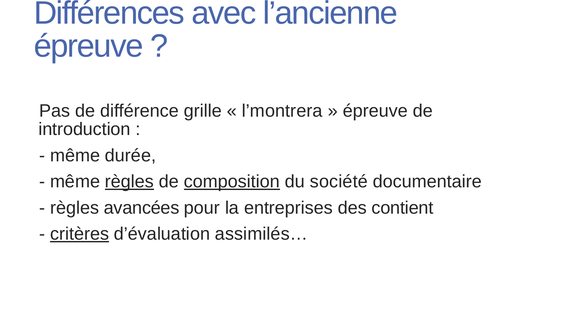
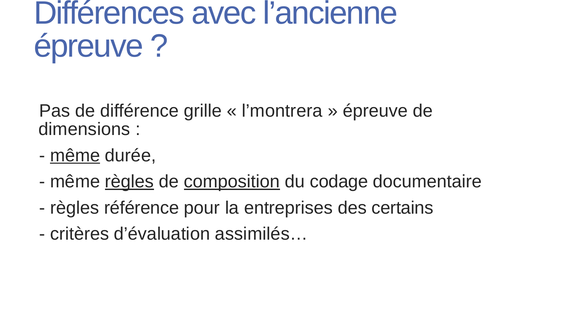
introduction: introduction -> dimensions
même at (75, 155) underline: none -> present
société: société -> codage
avancées: avancées -> référence
contient: contient -> certains
critères underline: present -> none
